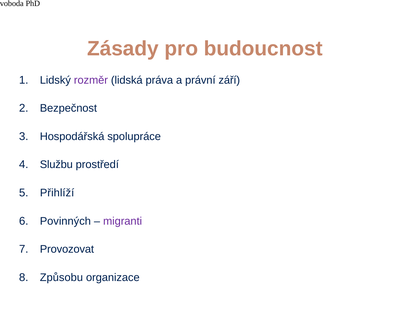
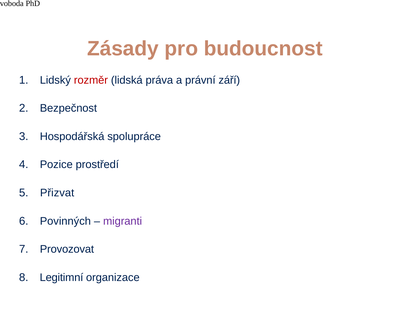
rozměr colour: purple -> red
Službu: Službu -> Pozice
Přihlíží: Přihlíží -> Přizvat
Způsobu: Způsobu -> Legitimní
